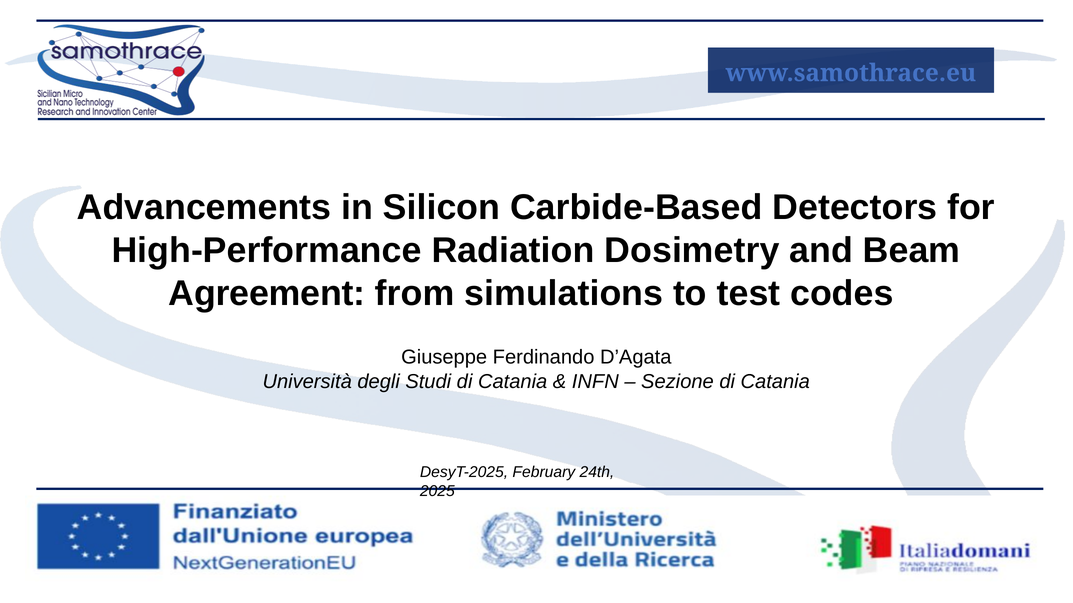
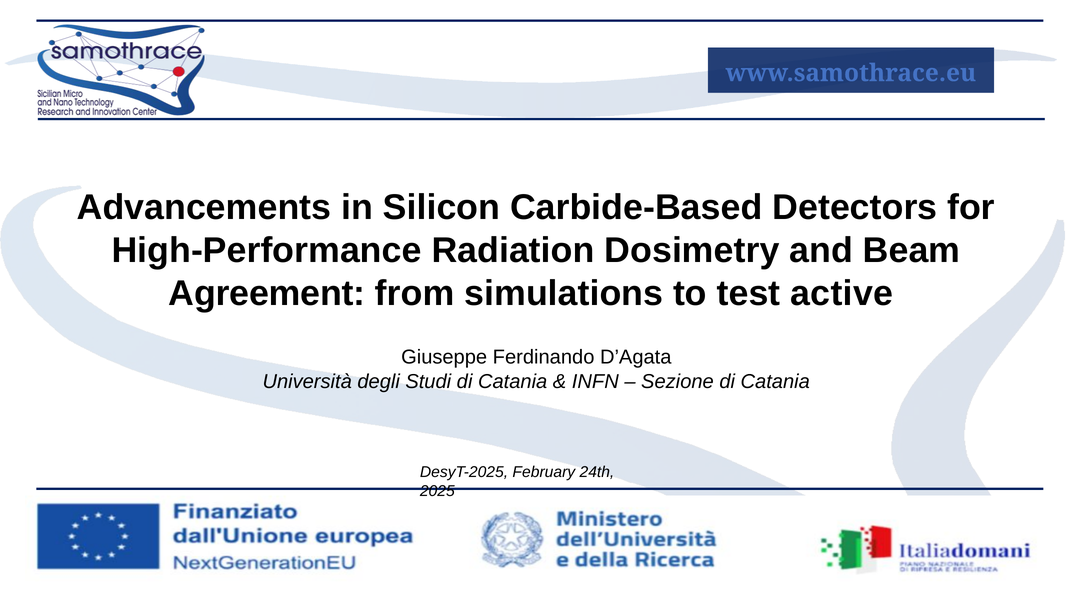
codes: codes -> active
